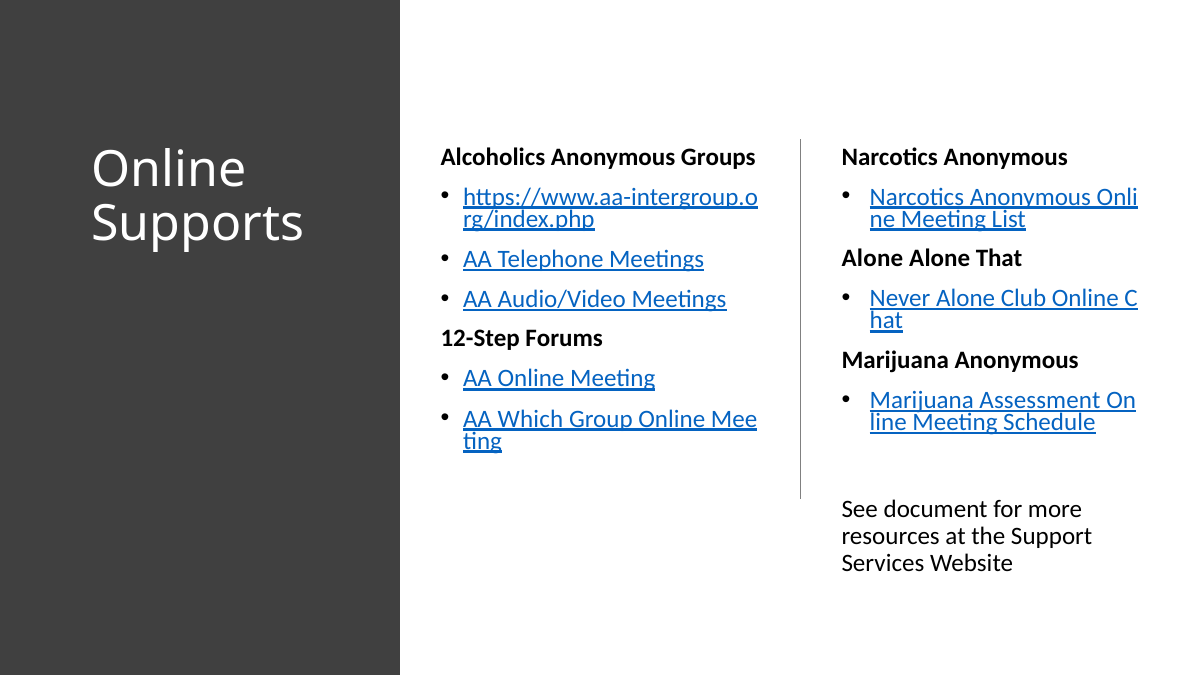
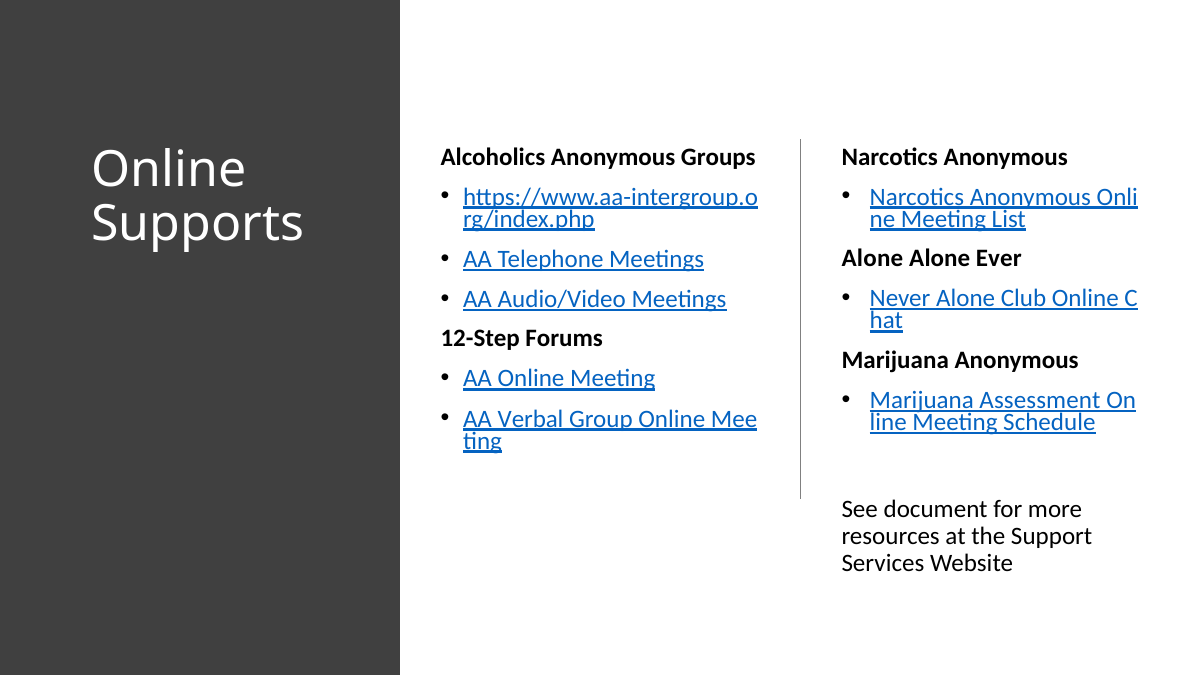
That: That -> Ever
Which: Which -> Verbal
